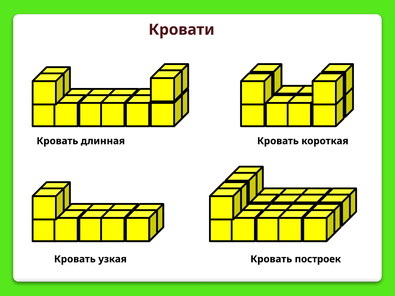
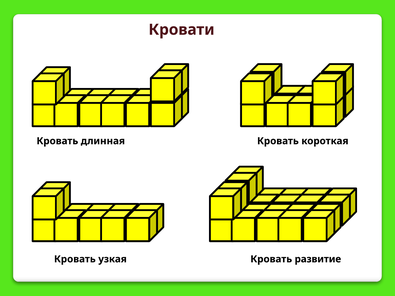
построек: построек -> развитие
